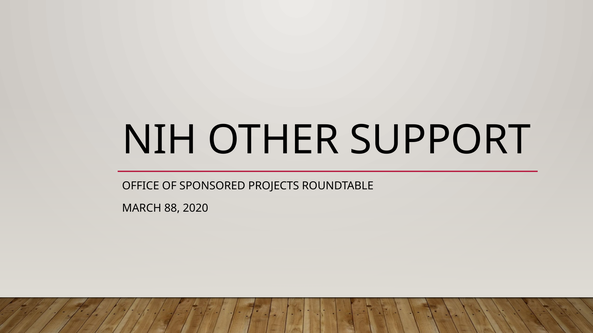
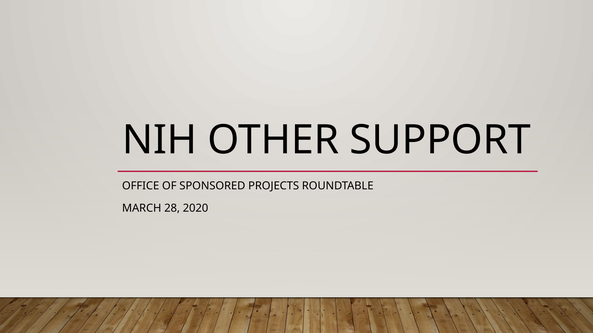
88: 88 -> 28
